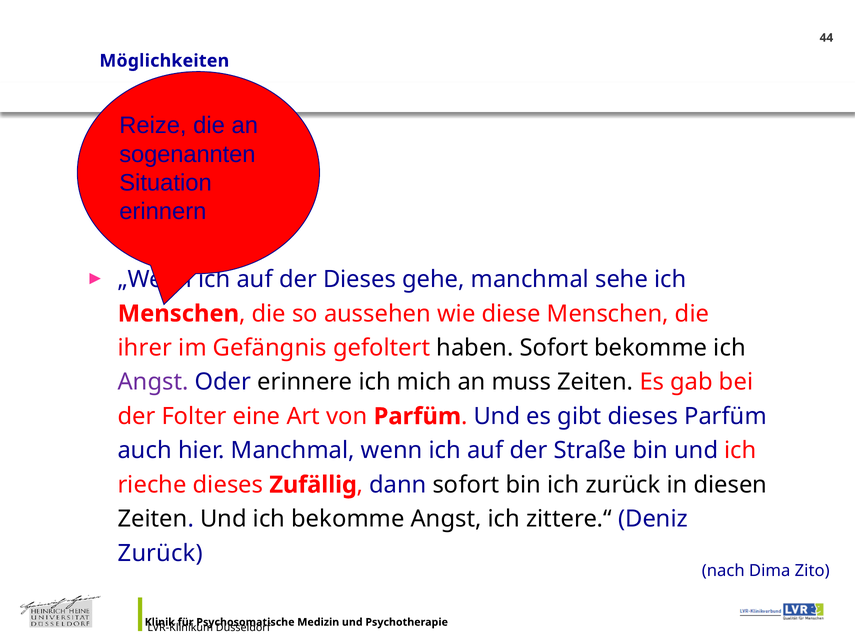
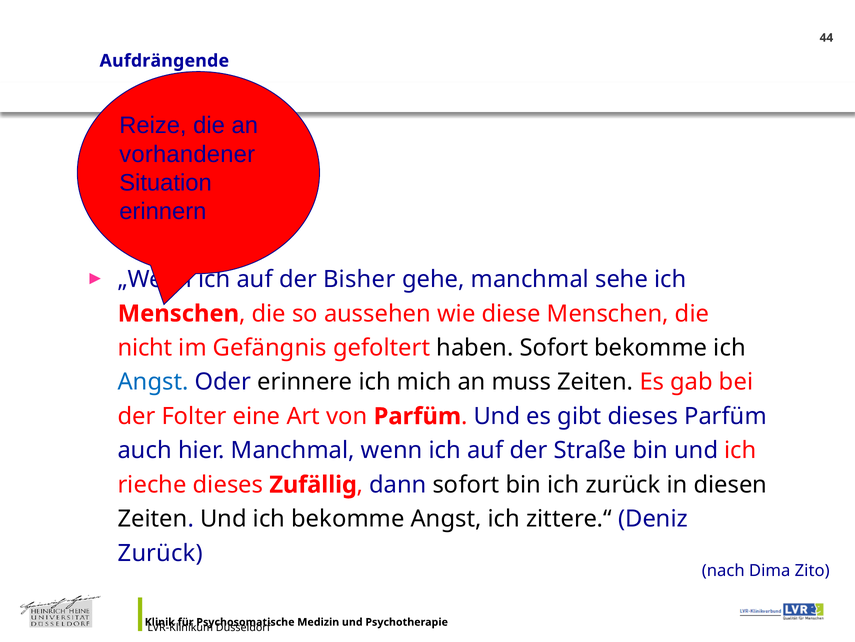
Möglichkeiten: Möglichkeiten -> Aufdrängende
sogenannten: sogenannten -> vorhandener
Dieses at (359, 279): Dieses -> Bisher
ihrer: ihrer -> nicht
Angst at (153, 382) colour: purple -> blue
